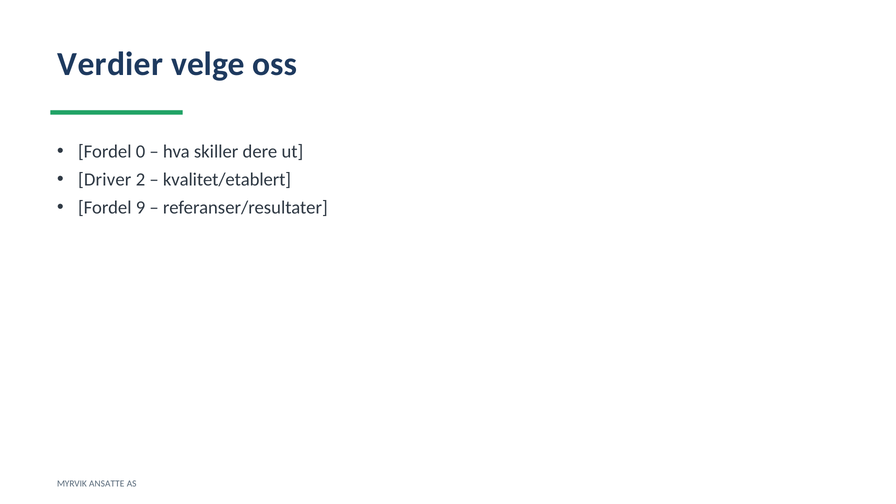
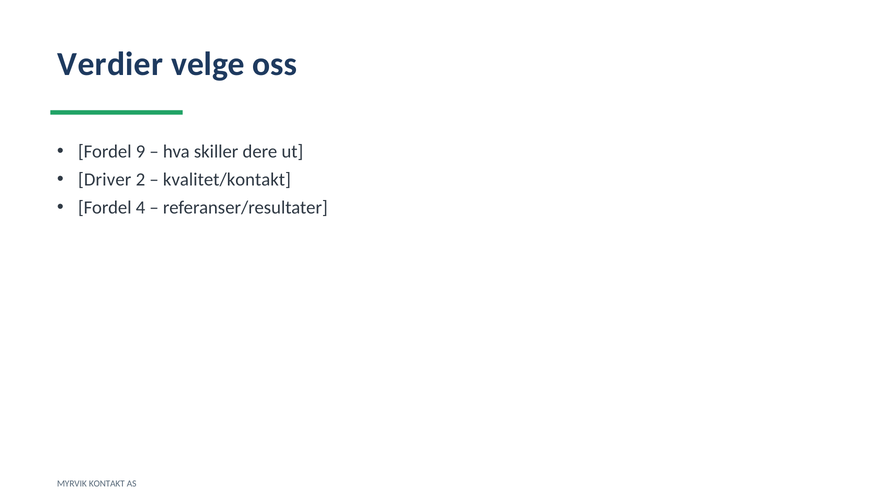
0: 0 -> 9
kvalitet/etablert: kvalitet/etablert -> kvalitet/kontakt
9: 9 -> 4
ANSATTE: ANSATTE -> KONTAKT
